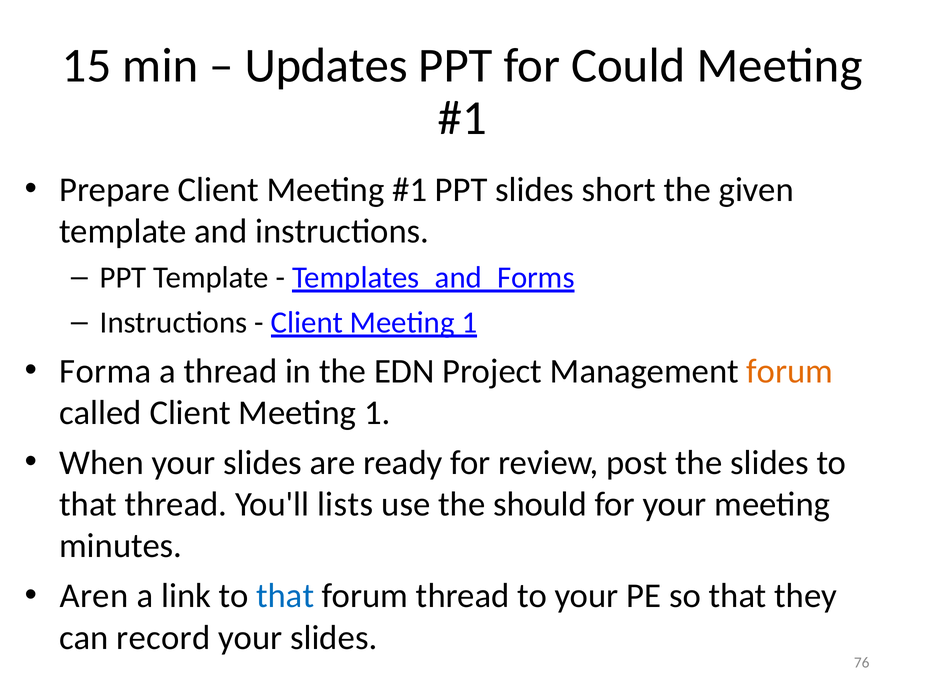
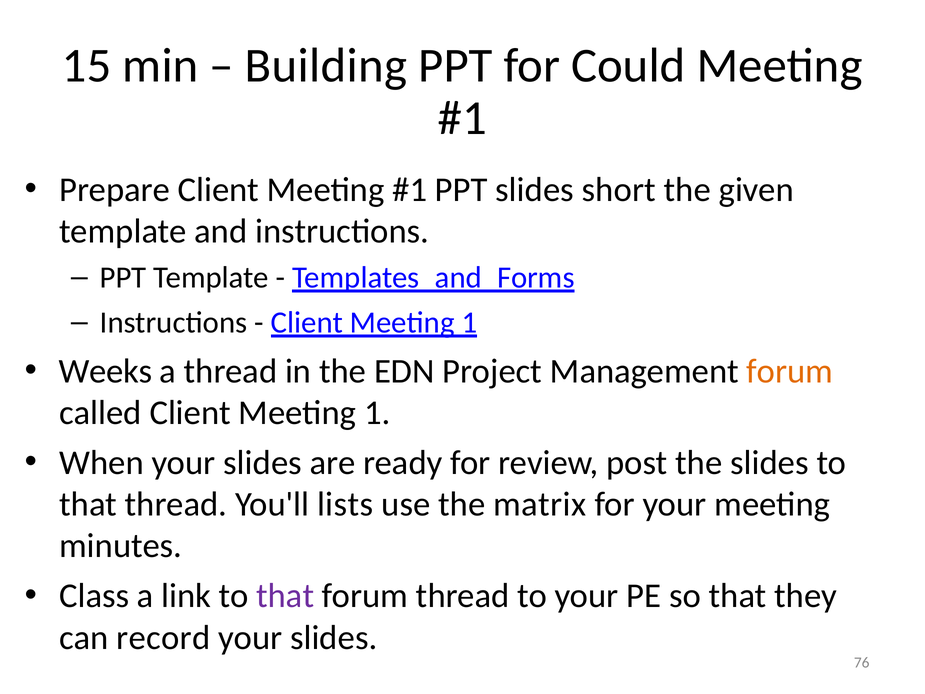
Updates: Updates -> Building
Forma: Forma -> Weeks
should: should -> matrix
Aren: Aren -> Class
that at (285, 596) colour: blue -> purple
